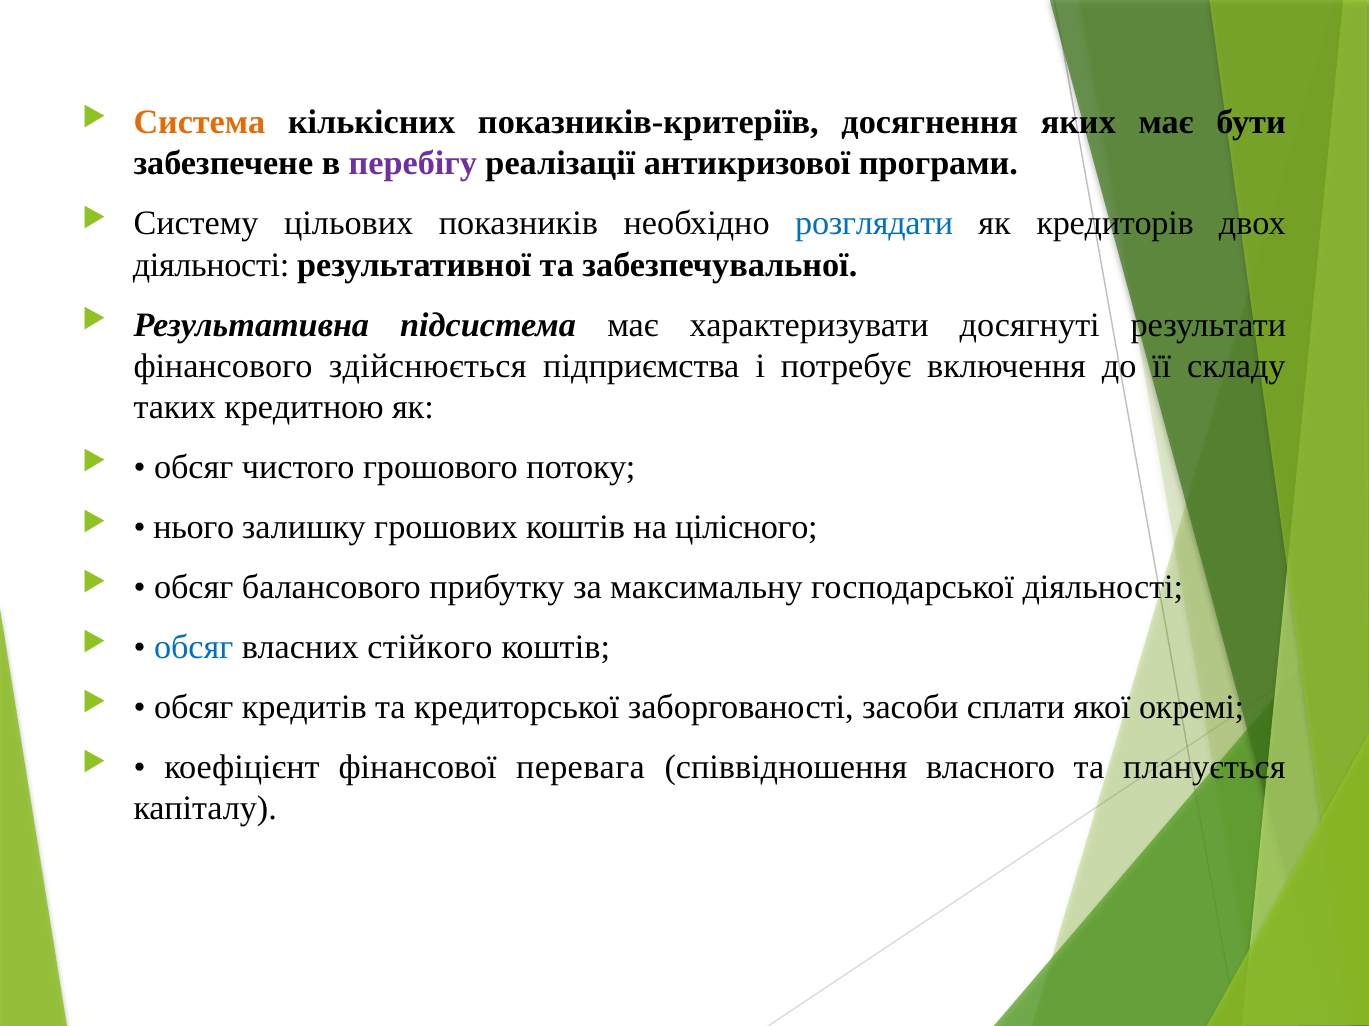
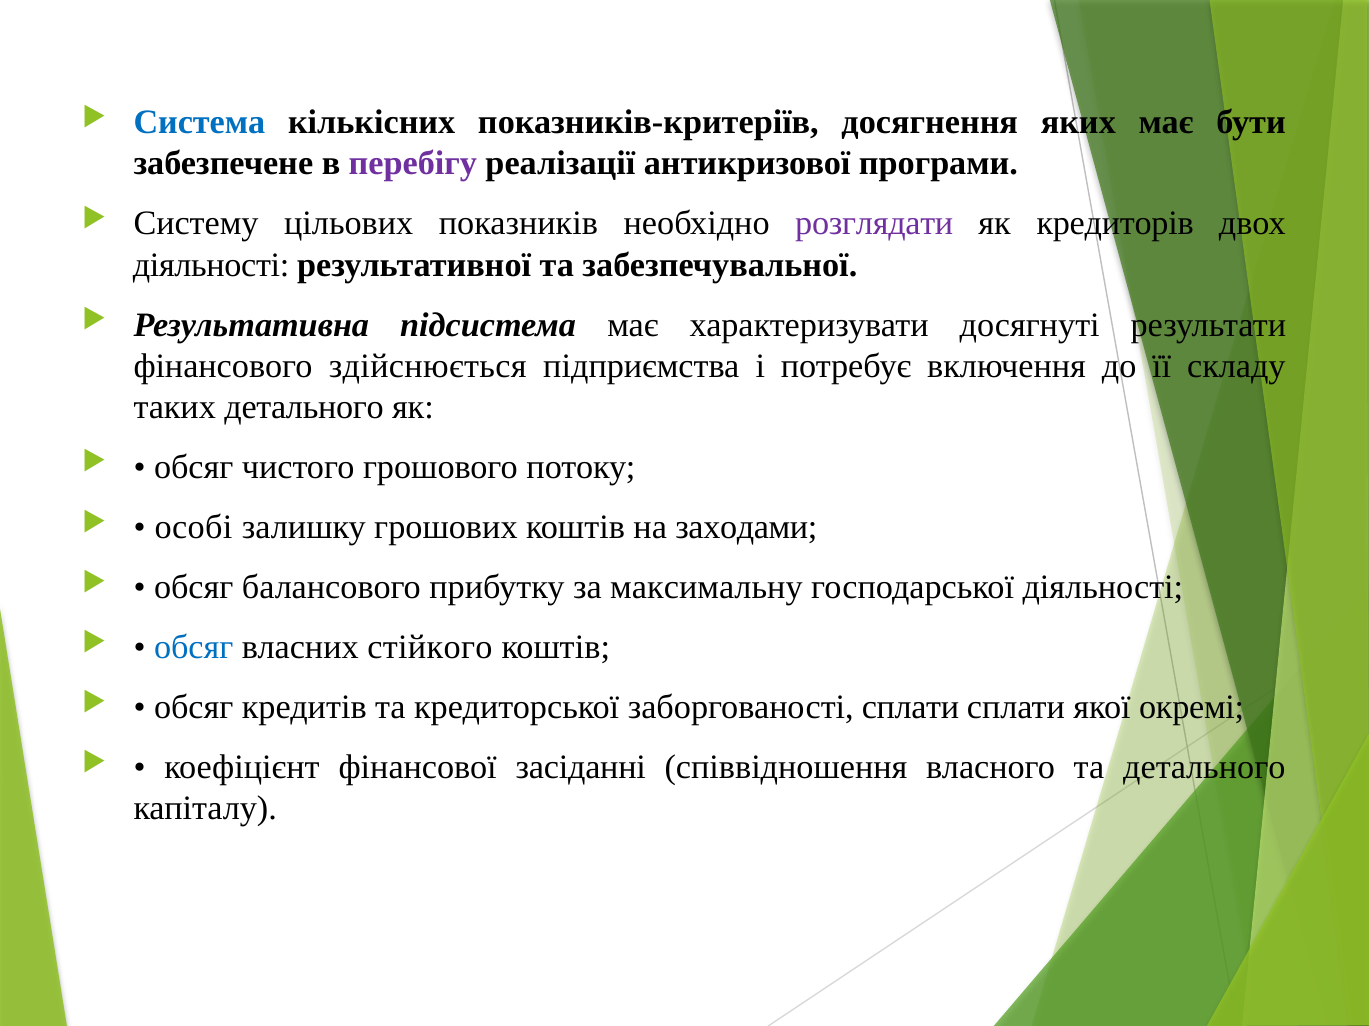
Система colour: orange -> blue
розглядати colour: blue -> purple
таких кредитною: кредитною -> детального
нього: нього -> особі
цілісного: цілісного -> заходами
заборгованості засоби: засоби -> сплати
перевага: перевага -> засіданні
та планується: планується -> детального
